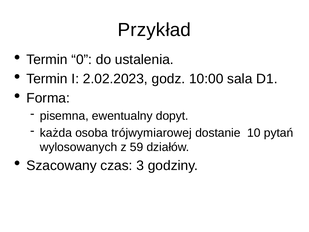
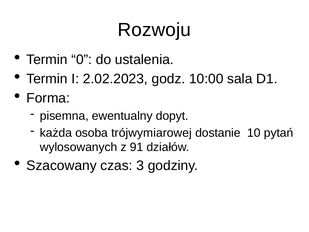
Przykład: Przykład -> Rozwoju
59: 59 -> 91
